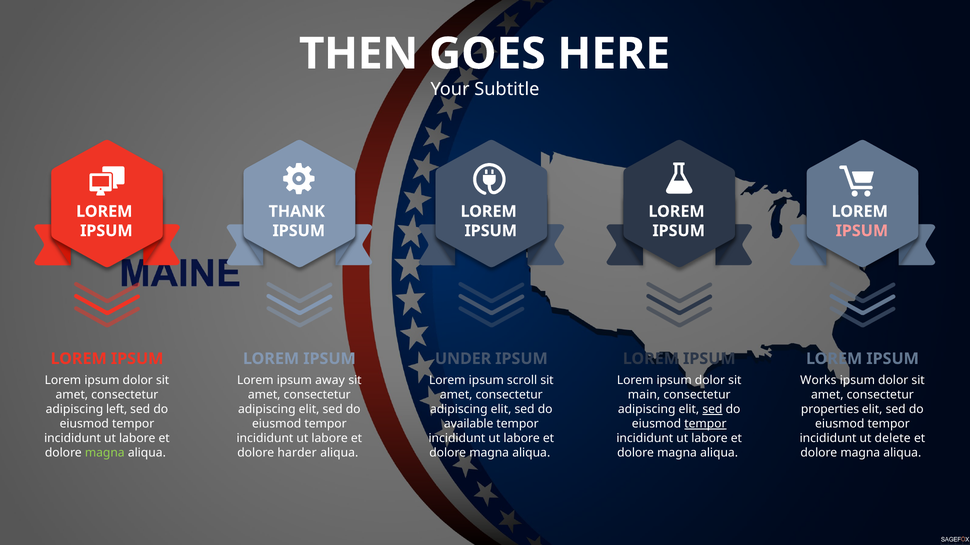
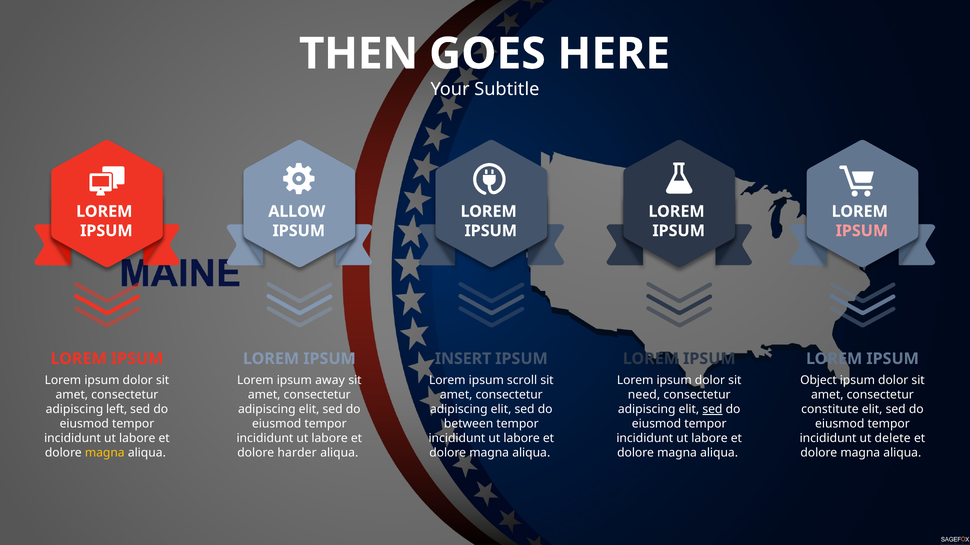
THANK: THANK -> ALLOW
UNDER: UNDER -> INSERT
Works: Works -> Object
main: main -> need
properties: properties -> constitute
available: available -> between
tempor at (705, 424) underline: present -> none
magna at (105, 453) colour: light green -> yellow
